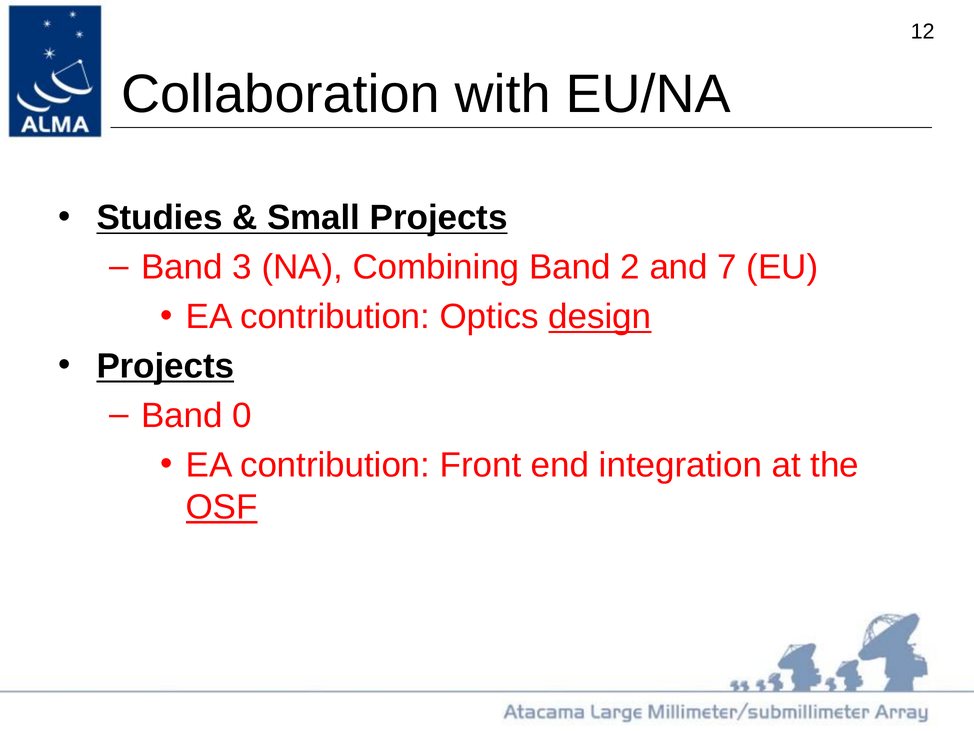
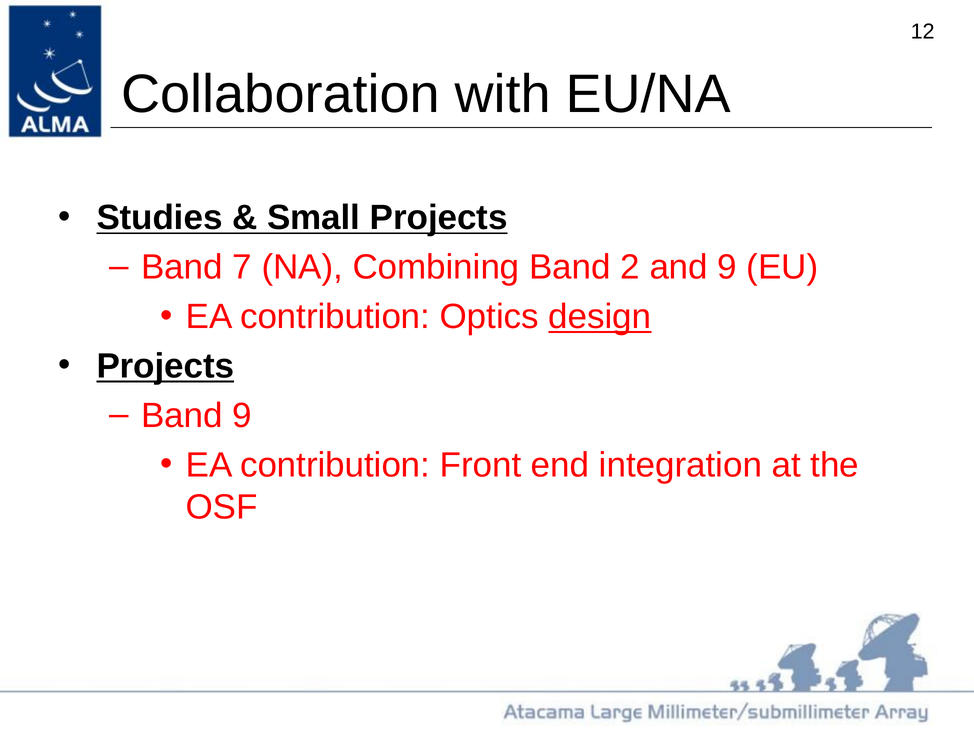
3: 3 -> 7
and 7: 7 -> 9
Band 0: 0 -> 9
OSF underline: present -> none
